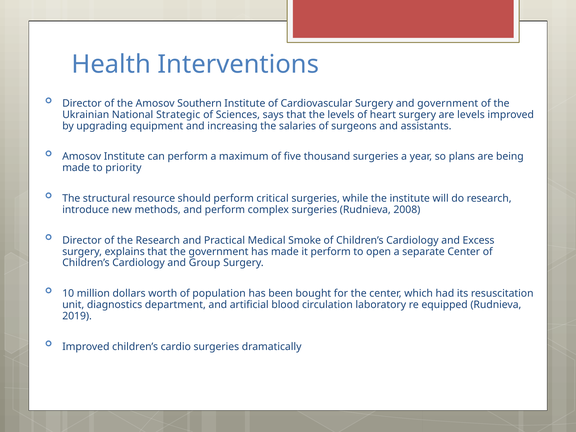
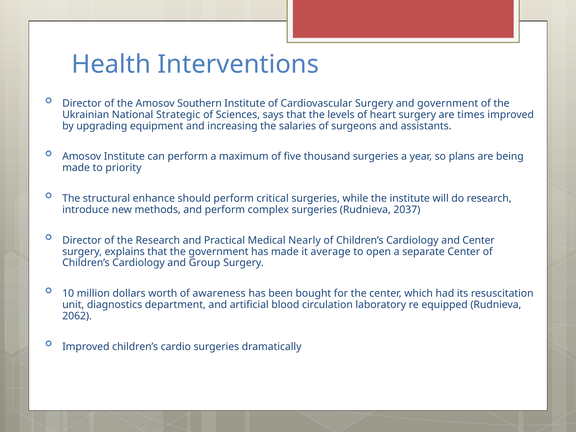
are levels: levels -> times
resource: resource -> enhance
2008: 2008 -> 2037
Smoke: Smoke -> Nearly
and Excess: Excess -> Center
it perform: perform -> average
population: population -> awareness
2019: 2019 -> 2062
